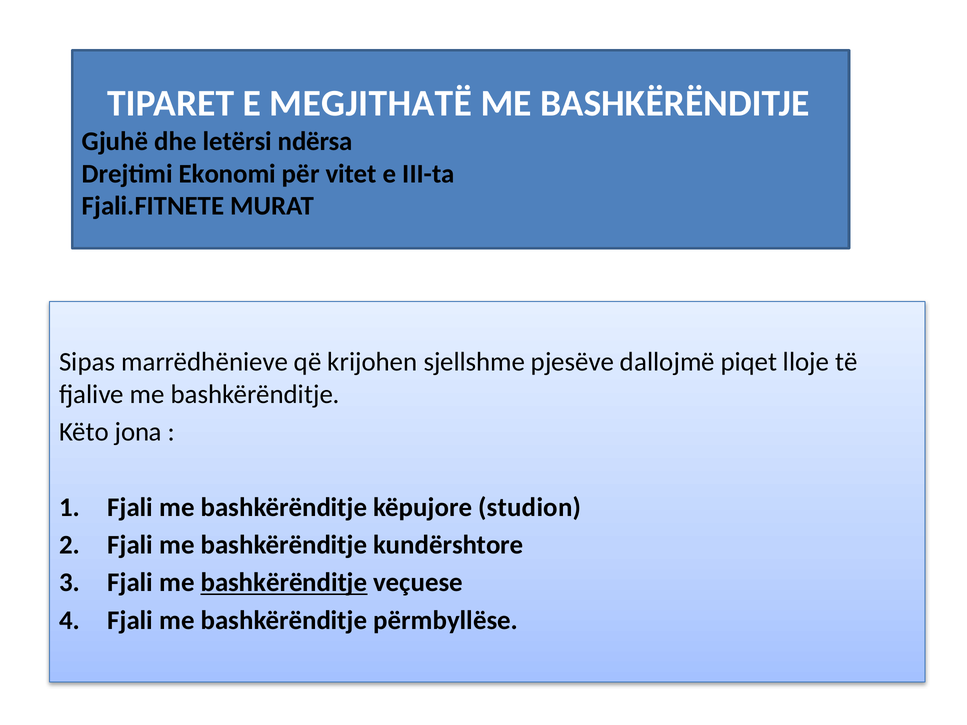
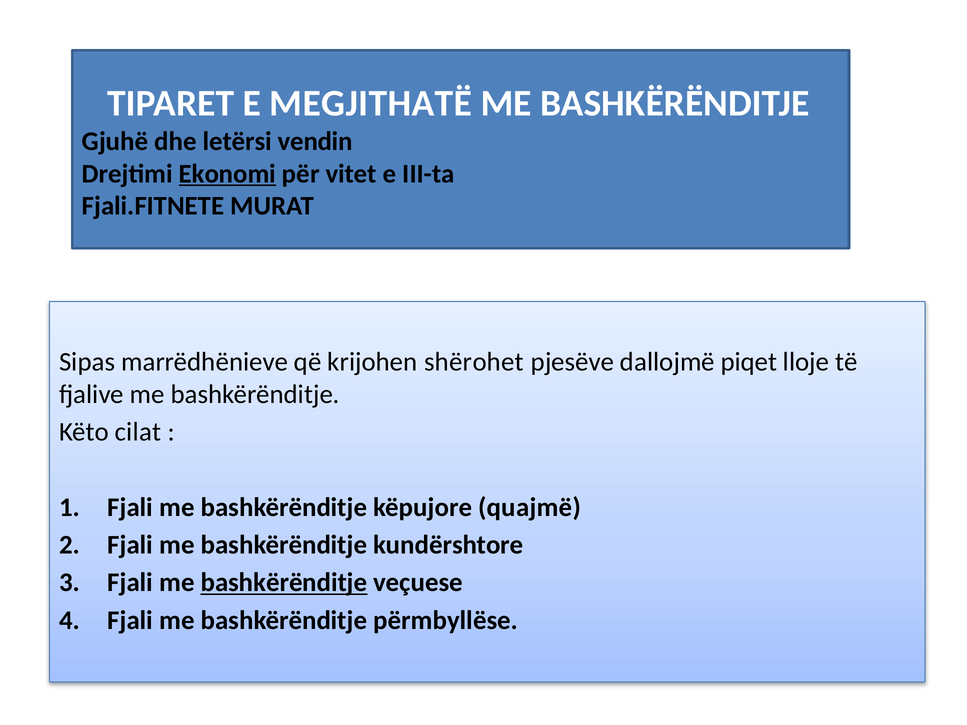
ndërsa: ndërsa -> vendin
Ekonomi underline: none -> present
sjellshme: sjellshme -> shërohet
jona: jona -> cilat
studion: studion -> quajmë
